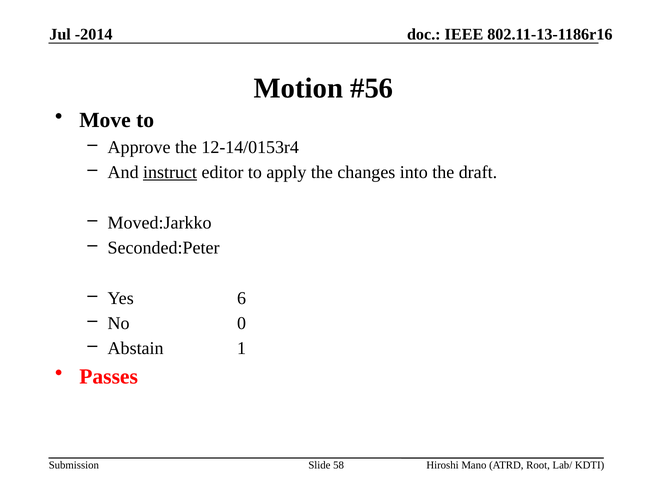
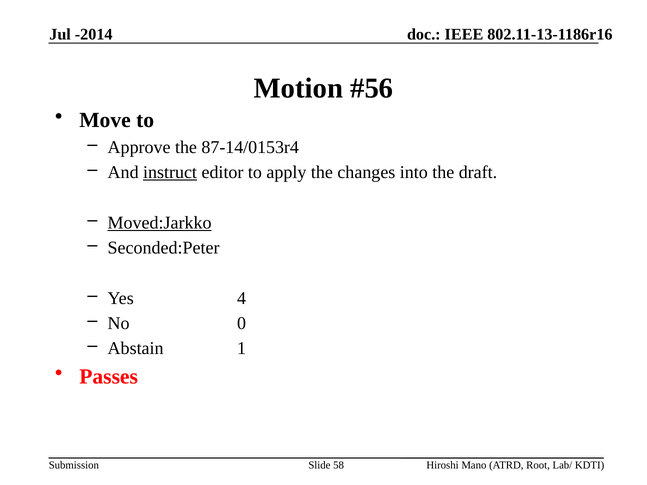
12-14/0153r4: 12-14/0153r4 -> 87-14/0153r4
Moved:Jarkko underline: none -> present
6: 6 -> 4
